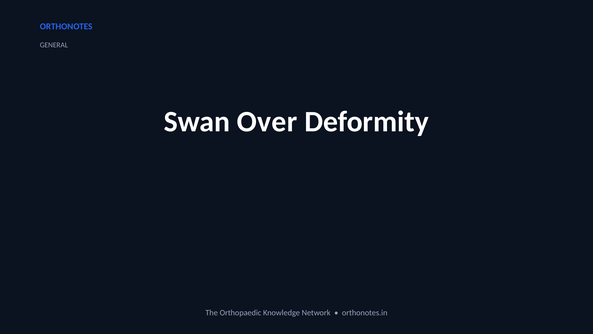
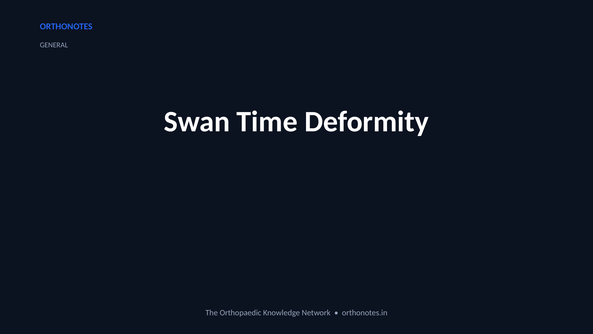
Over: Over -> Time
